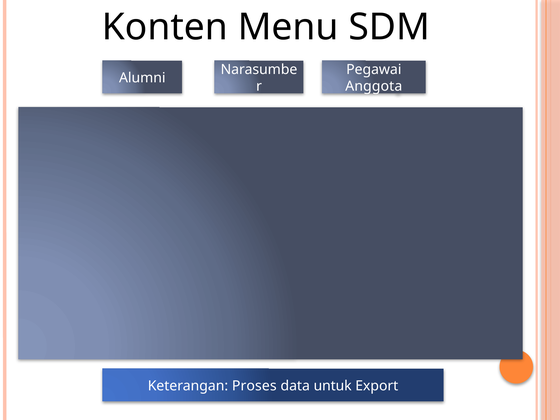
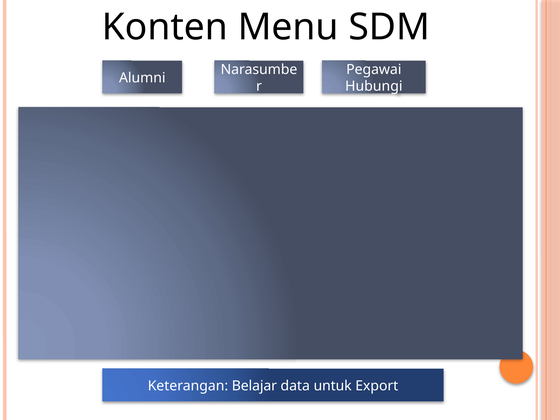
Anggota: Anggota -> Hubungi
Proses: Proses -> Belajar
